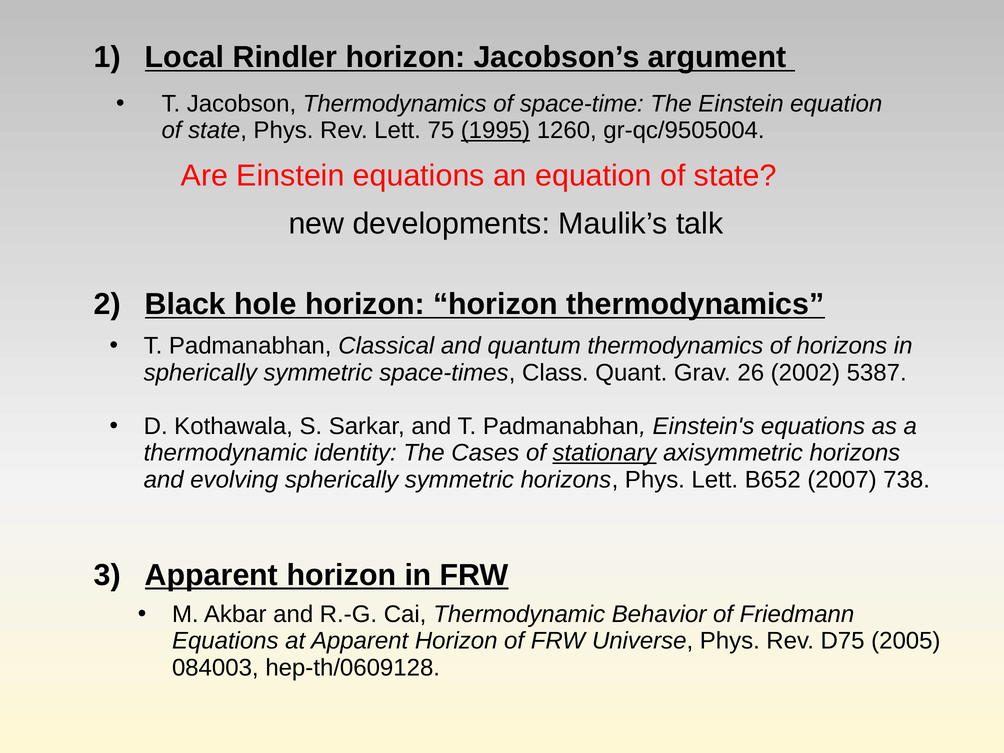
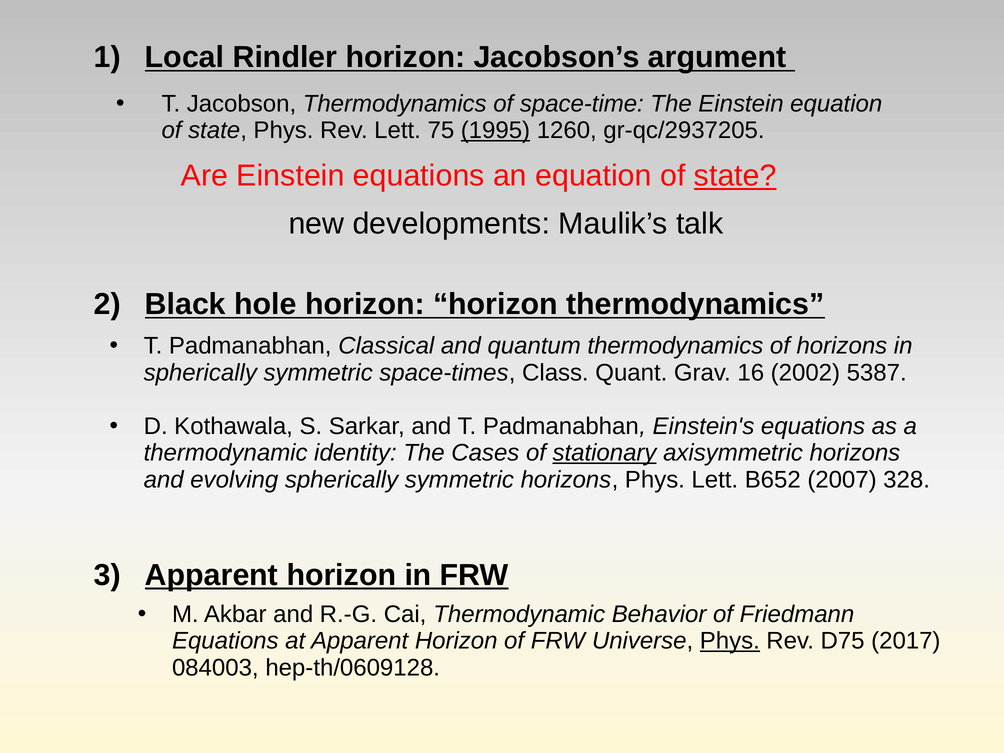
gr-qc/9505004: gr-qc/9505004 -> gr-qc/2937205
state at (735, 176) underline: none -> present
26: 26 -> 16
738: 738 -> 328
Phys at (730, 641) underline: none -> present
2005: 2005 -> 2017
